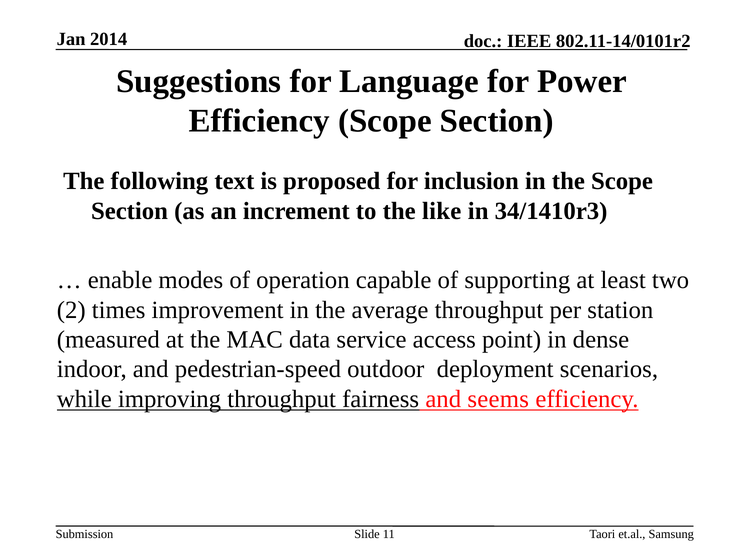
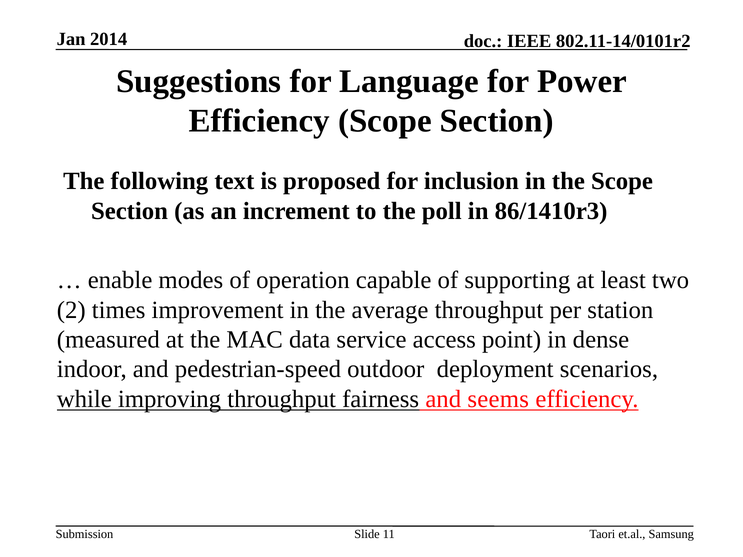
like: like -> poll
34/1410r3: 34/1410r3 -> 86/1410r3
